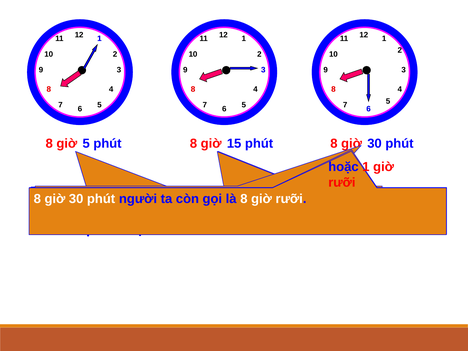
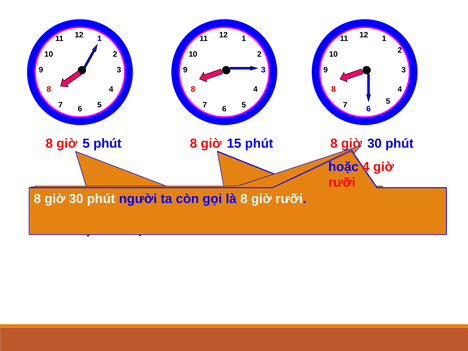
hoặc 1: 1 -> 4
